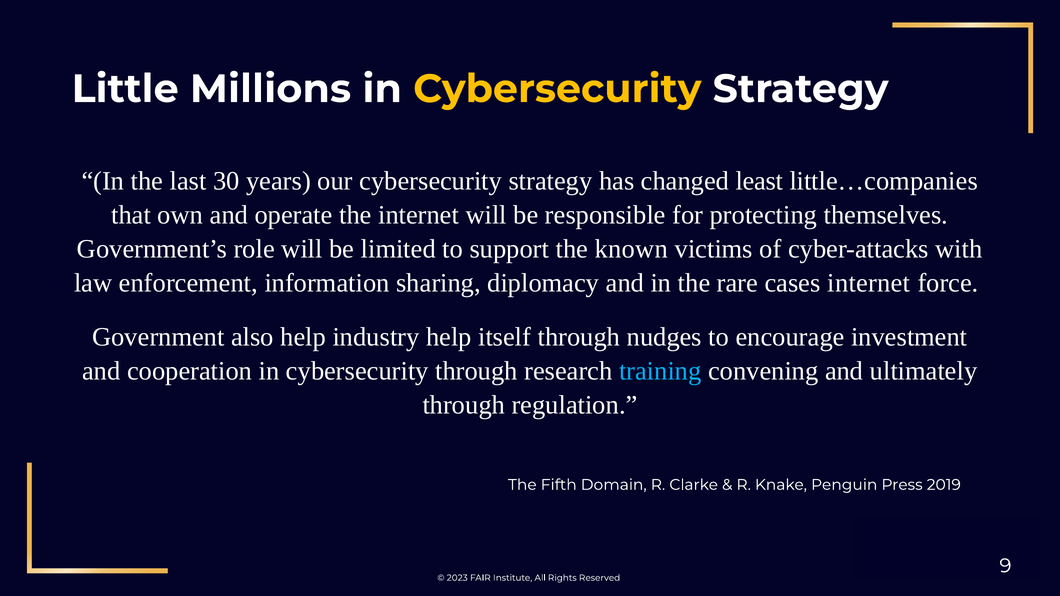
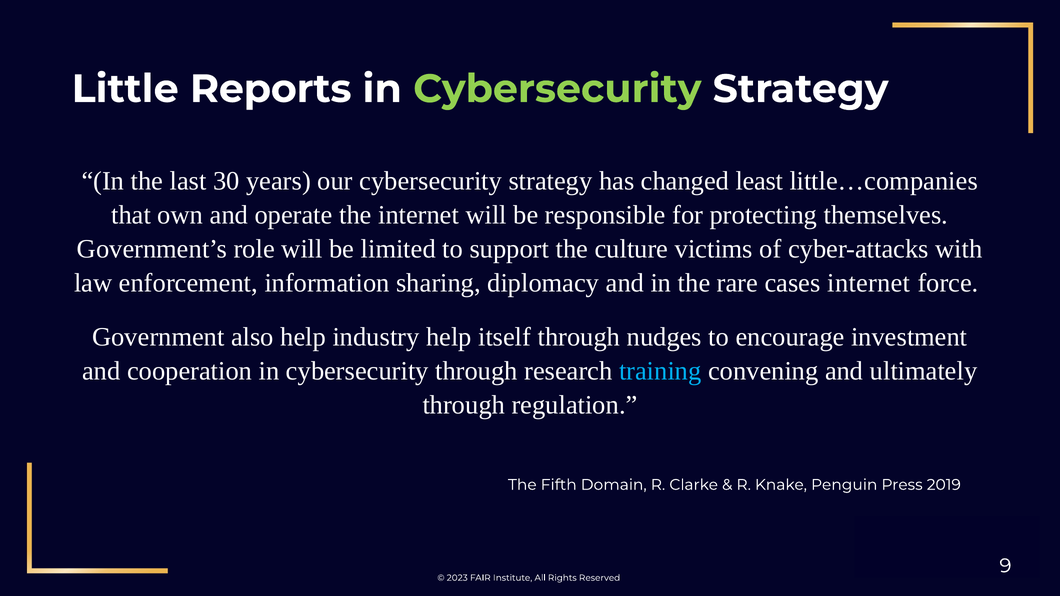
Millions: Millions -> Reports
Cybersecurity at (557, 89) colour: yellow -> light green
known: known -> culture
